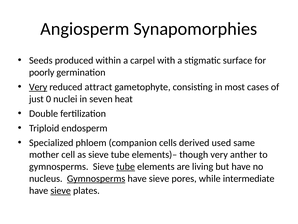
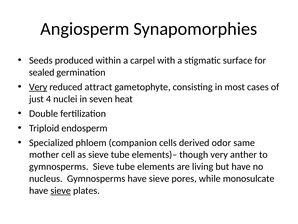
poorly: poorly -> sealed
0: 0 -> 4
used: used -> odor
tube at (126, 166) underline: present -> none
Gymnosperms at (96, 178) underline: present -> none
intermediate: intermediate -> monosulcate
